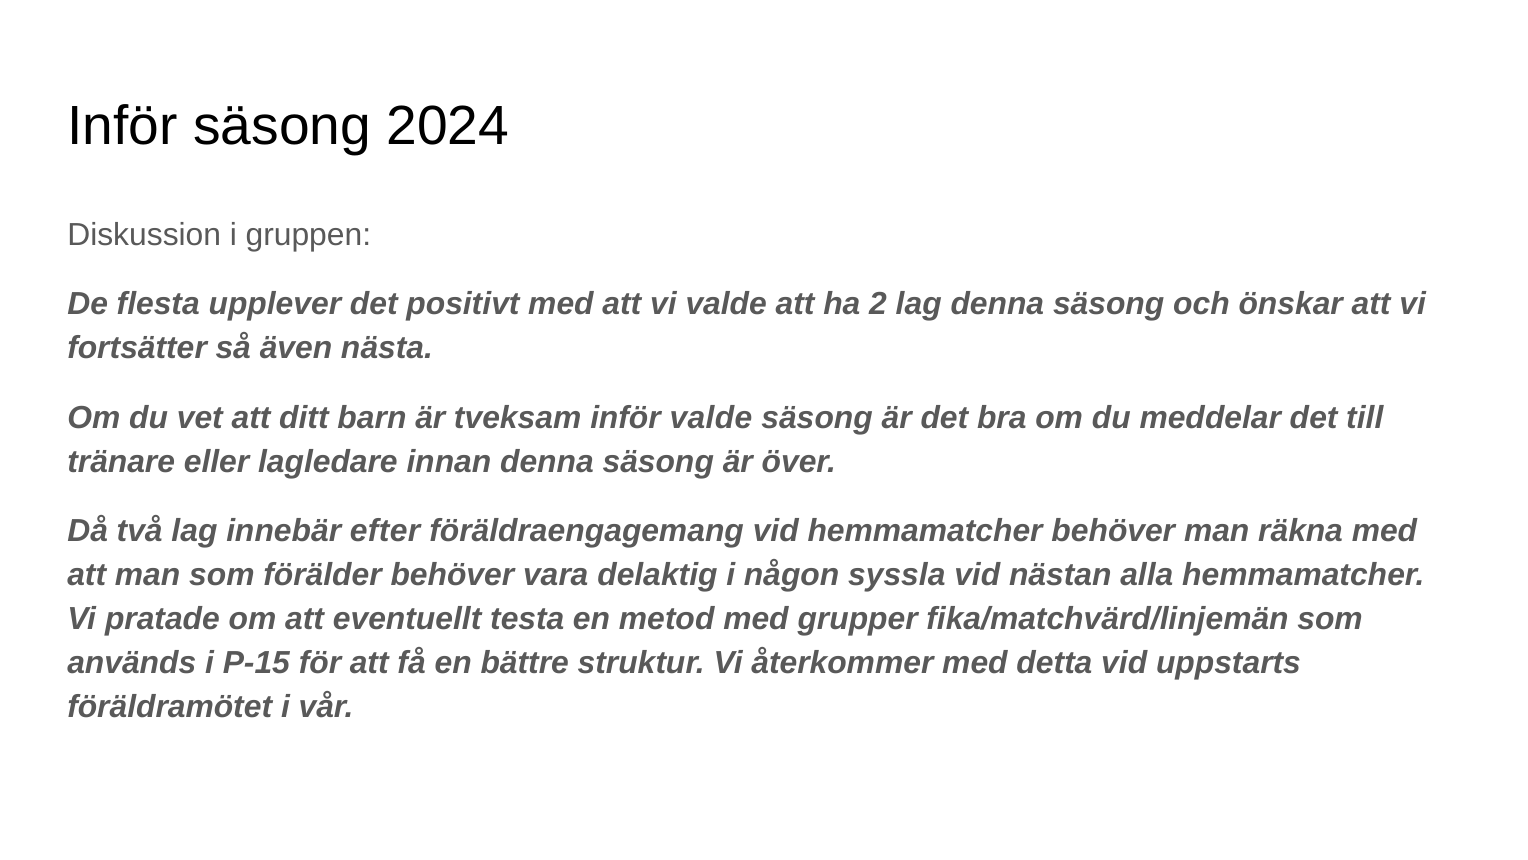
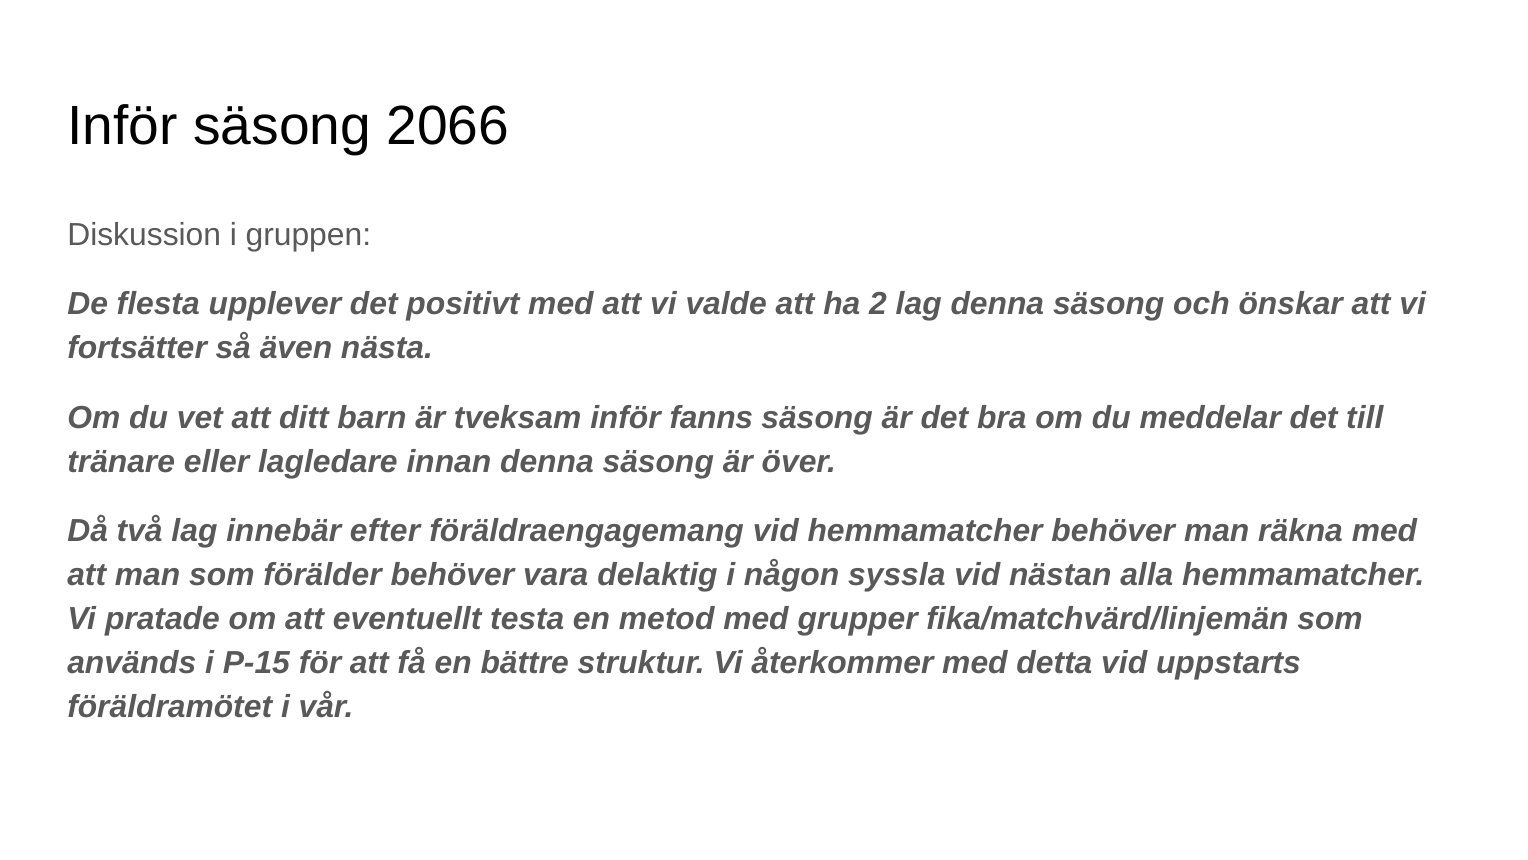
2024: 2024 -> 2066
inför valde: valde -> fanns
